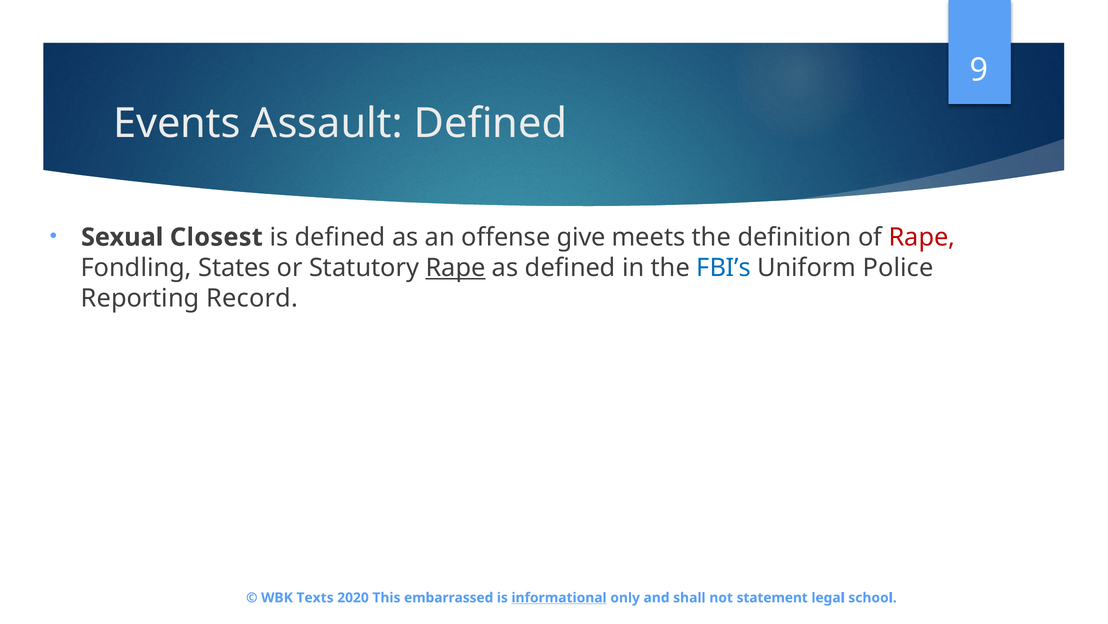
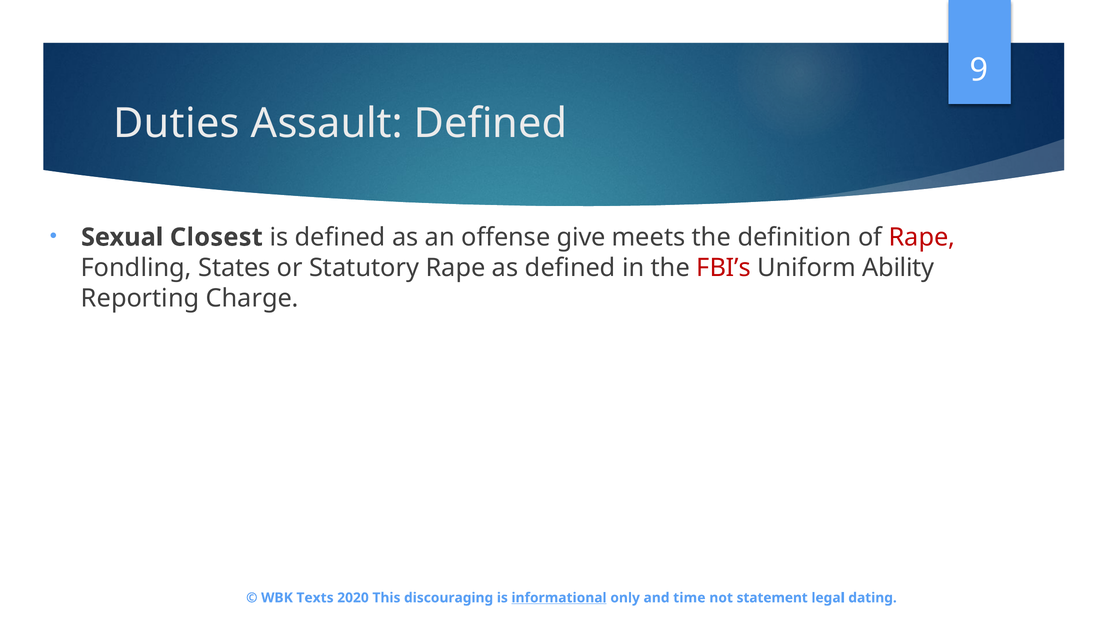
Events: Events -> Duties
Rape at (456, 267) underline: present -> none
FBI’s colour: blue -> red
Police: Police -> Ability
Record: Record -> Charge
embarrassed: embarrassed -> discouraging
shall: shall -> time
school: school -> dating
